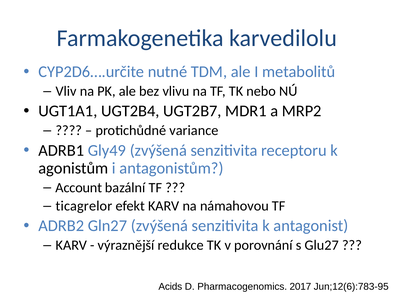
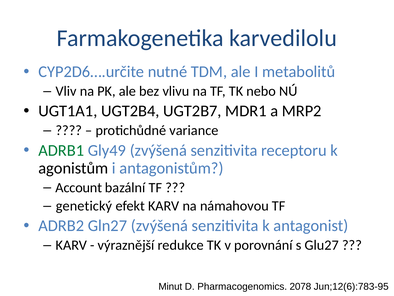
ADRB1 colour: black -> green
ticagrelor: ticagrelor -> genetický
Acids: Acids -> Minut
2017: 2017 -> 2078
